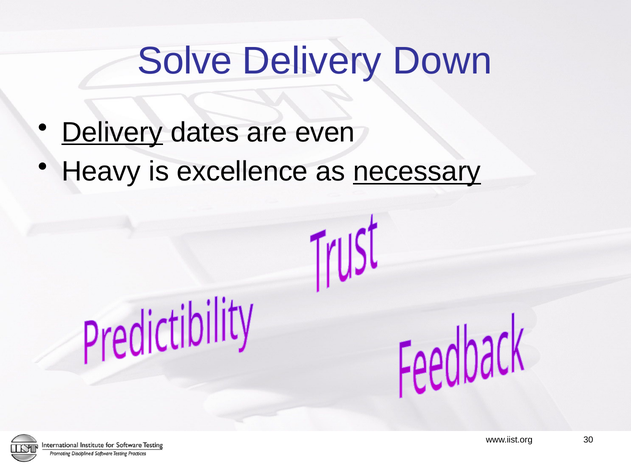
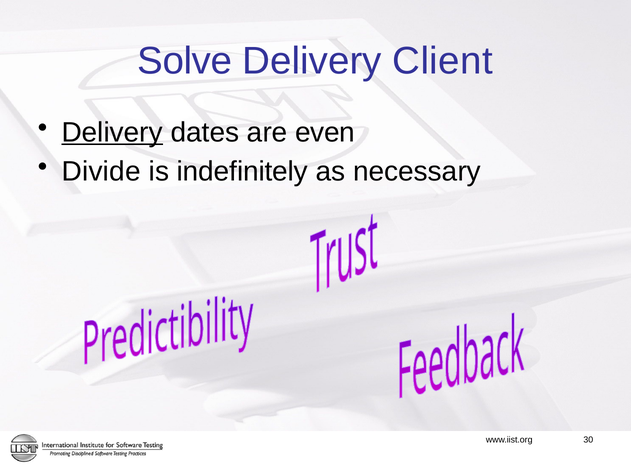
Down: Down -> Client
Heavy: Heavy -> Divide
excellence: excellence -> indefinitely
necessary underline: present -> none
